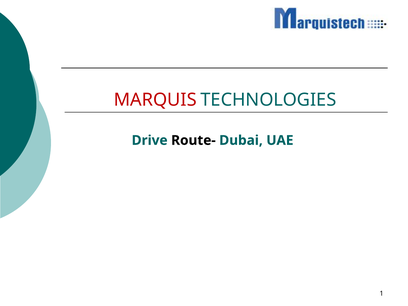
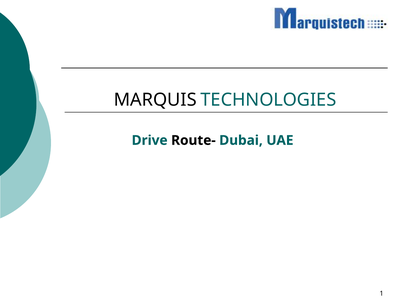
MARQUIS colour: red -> black
